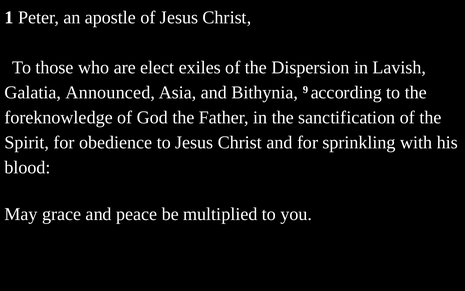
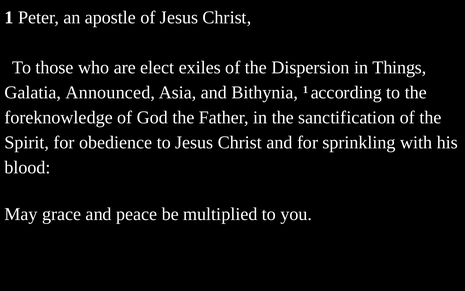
Lavish: Lavish -> Things
Bithynia 9: 9 -> 1
